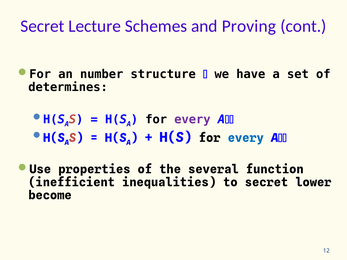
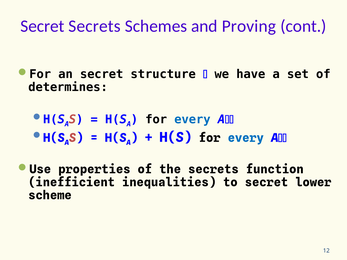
Secret Lecture: Lecture -> Secrets
an number: number -> secret
every at (193, 119) colour: purple -> blue
the several: several -> secrets
become: become -> scheme
